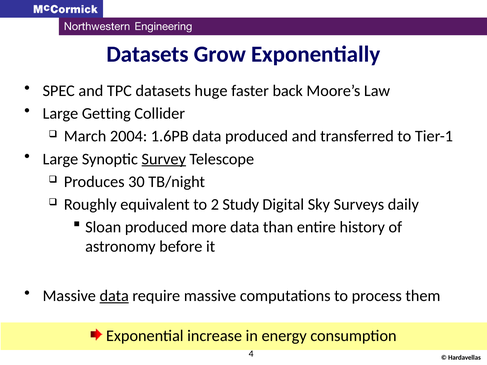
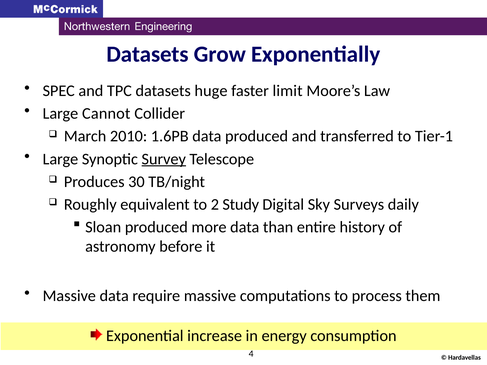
back: back -> limit
Getting: Getting -> Cannot
2004: 2004 -> 2010
data at (114, 296) underline: present -> none
